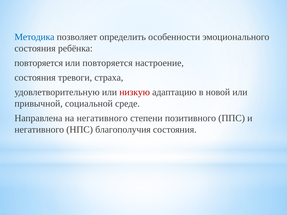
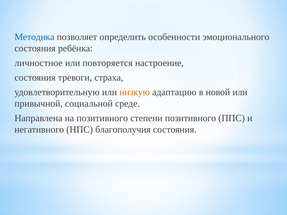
повторяется at (39, 63): повторяется -> личностное
низкую colour: red -> orange
на негативного: негативного -> позитивного
